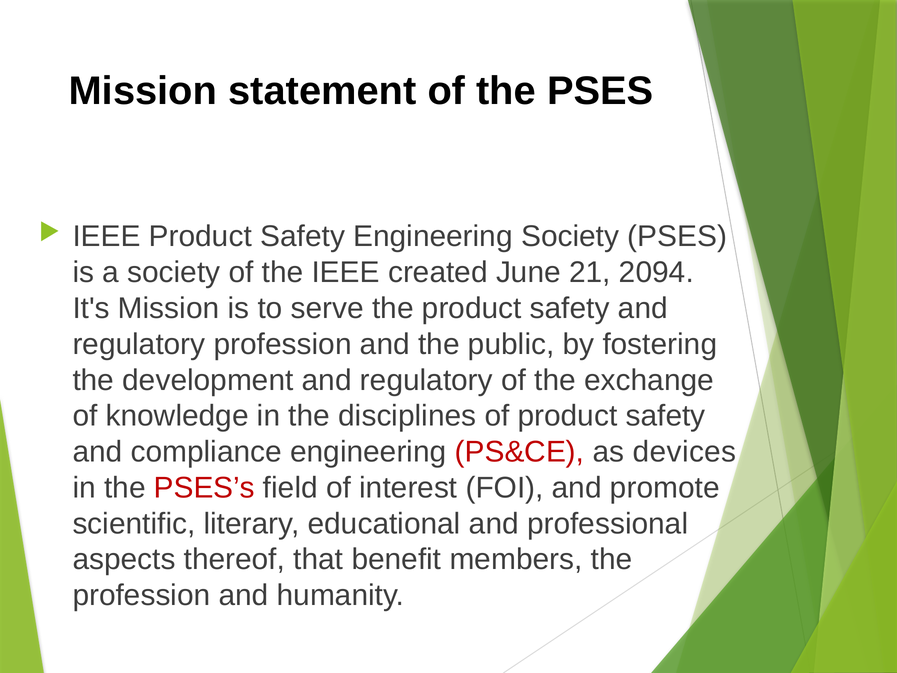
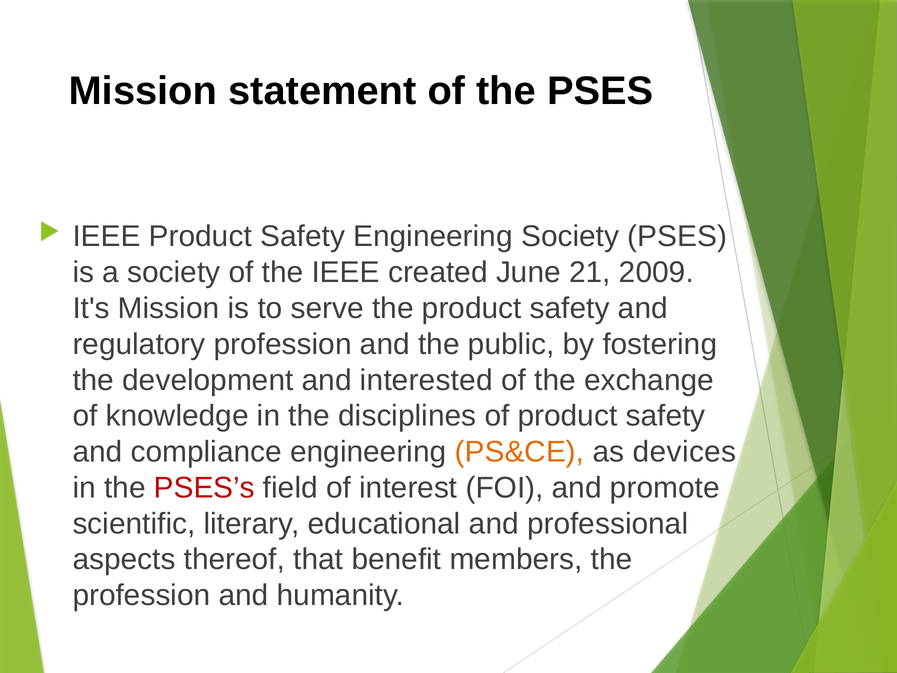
2094: 2094 -> 2009
development and regulatory: regulatory -> interested
PS&CE colour: red -> orange
